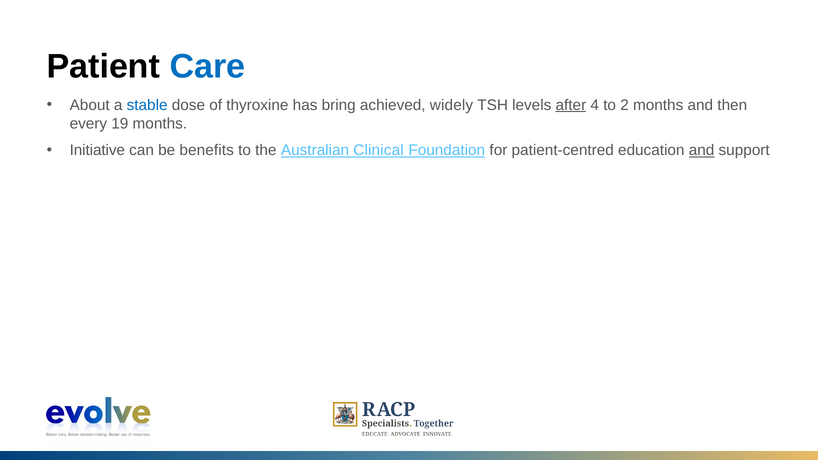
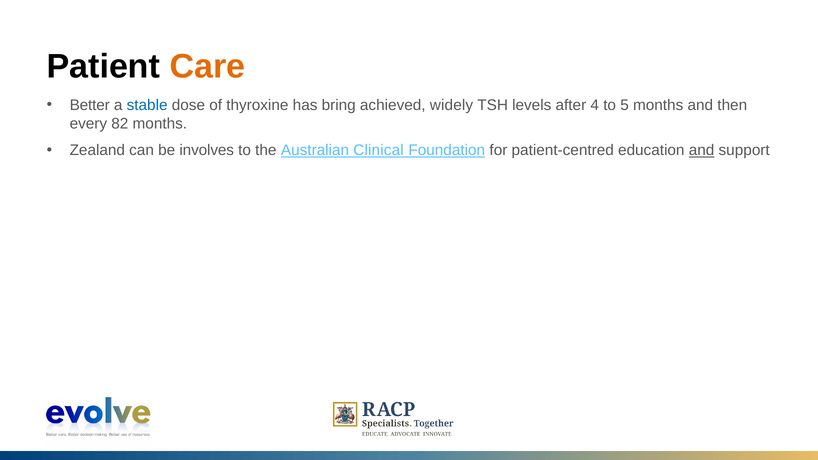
Care colour: blue -> orange
About: About -> Better
after underline: present -> none
2: 2 -> 5
19: 19 -> 82
Initiative: Initiative -> Zealand
benefits: benefits -> involves
